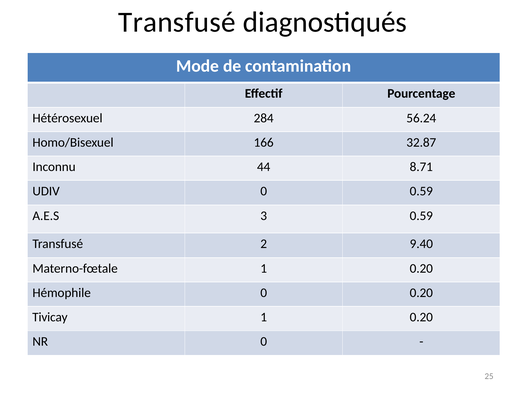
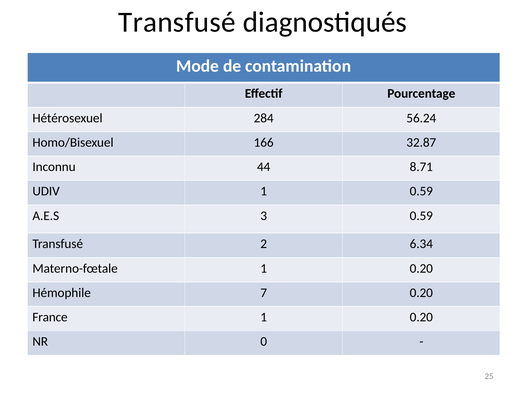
UDIV 0: 0 -> 1
9.40: 9.40 -> 6.34
Hémophile 0: 0 -> 7
Tivicay: Tivicay -> France
